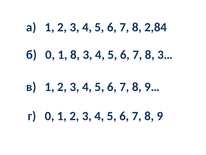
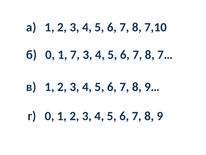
2,84: 2,84 -> 7,10
1 8: 8 -> 7
3…: 3… -> 7…
